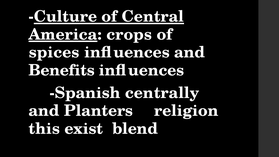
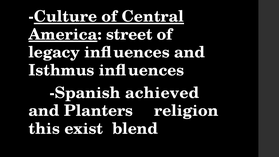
crops: crops -> street
spices: spices -> legacy
Benefits: Benefits -> Isthmus
centrally: centrally -> achieved
